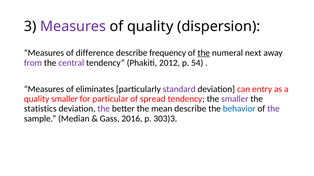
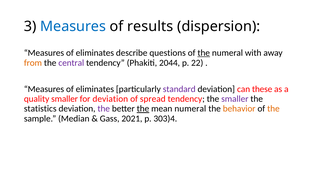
Measures at (73, 26) colour: purple -> blue
of quality: quality -> results
difference at (95, 53): difference -> eliminates
frequency: frequency -> questions
next: next -> with
from colour: purple -> orange
2012: 2012 -> 2044
54: 54 -> 22
entry: entry -> these
for particular: particular -> deviation
the at (143, 109) underline: none -> present
mean describe: describe -> numeral
behavior colour: blue -> orange
the at (273, 109) colour: purple -> orange
2016: 2016 -> 2021
303)3: 303)3 -> 303)4
